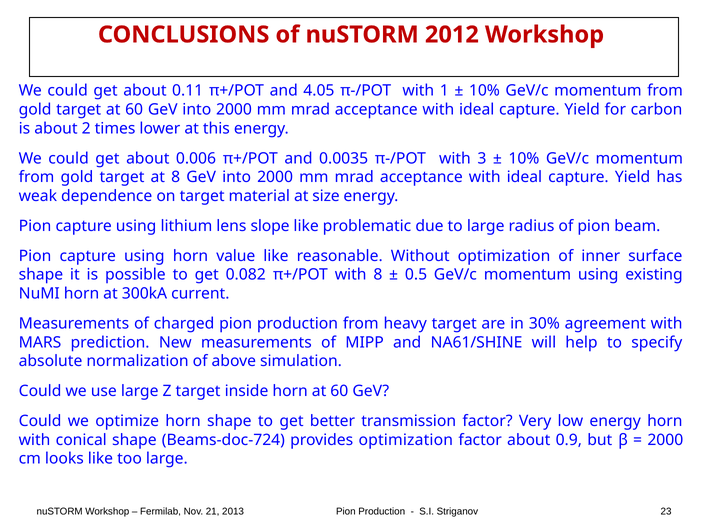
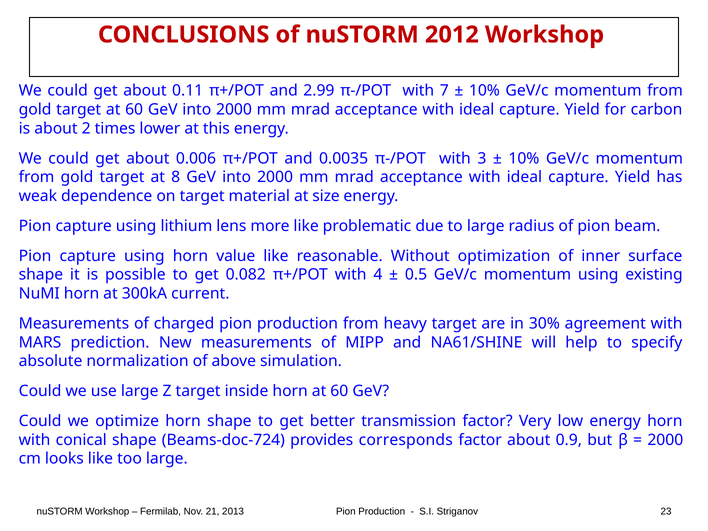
4.05: 4.05 -> 2.99
1: 1 -> 7
slope: slope -> more
with 8: 8 -> 4
provides optimization: optimization -> corresponds
